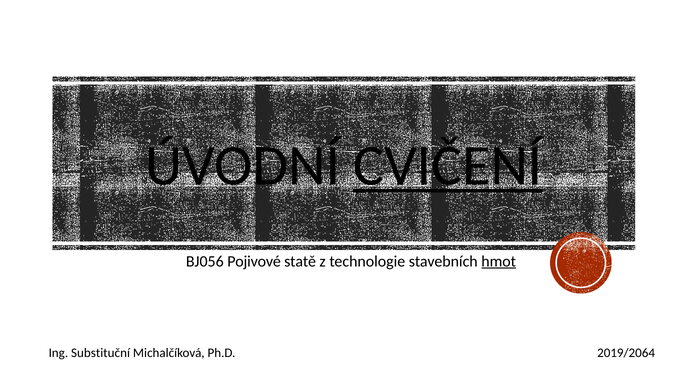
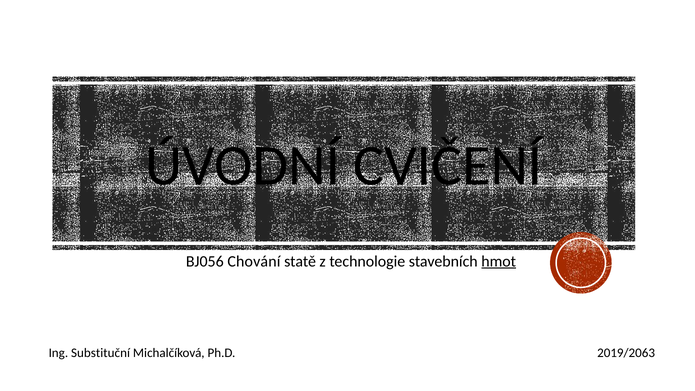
CVIČENÍ underline: present -> none
Pojivové: Pojivové -> Chování
2019/2064: 2019/2064 -> 2019/2063
